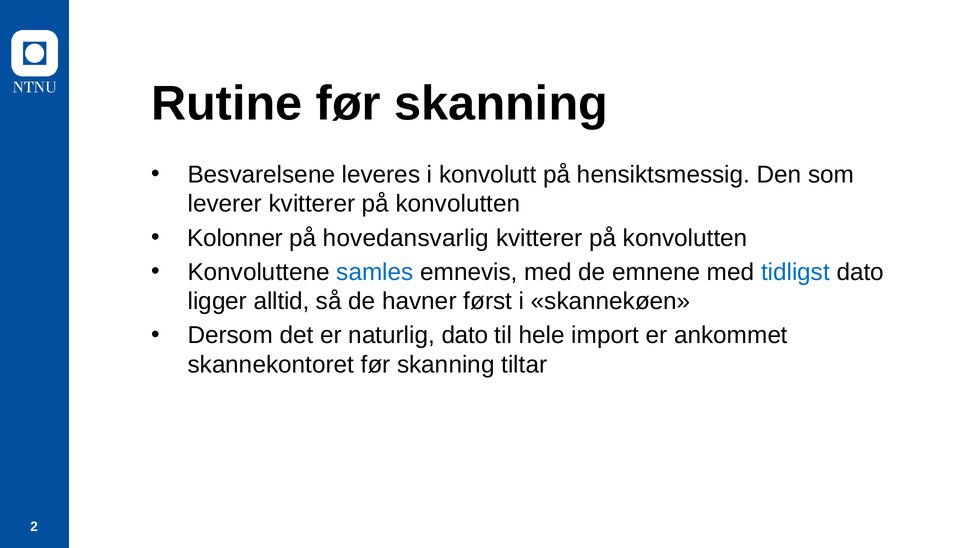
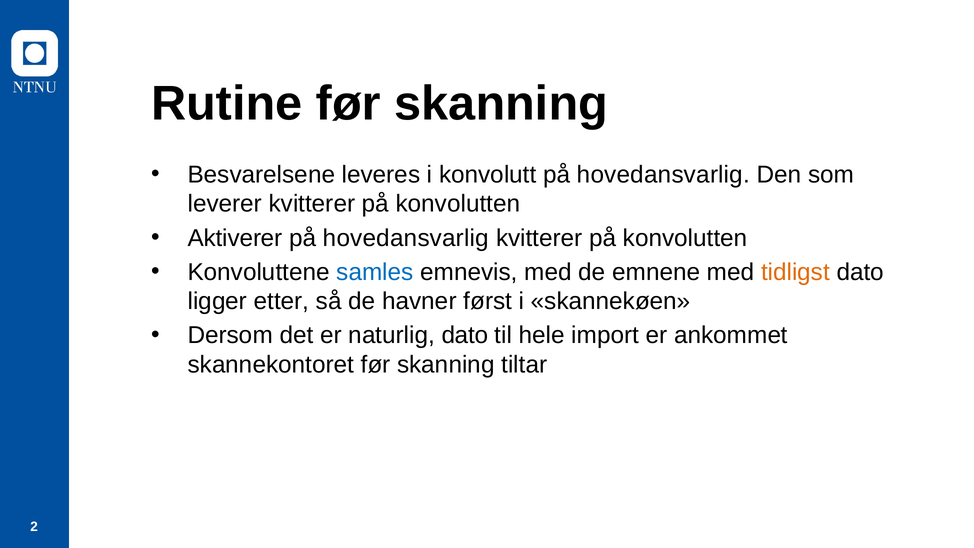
konvolutt på hensiktsmessig: hensiktsmessig -> hovedansvarlig
Kolonner: Kolonner -> Aktiverer
tidligst colour: blue -> orange
alltid: alltid -> etter
